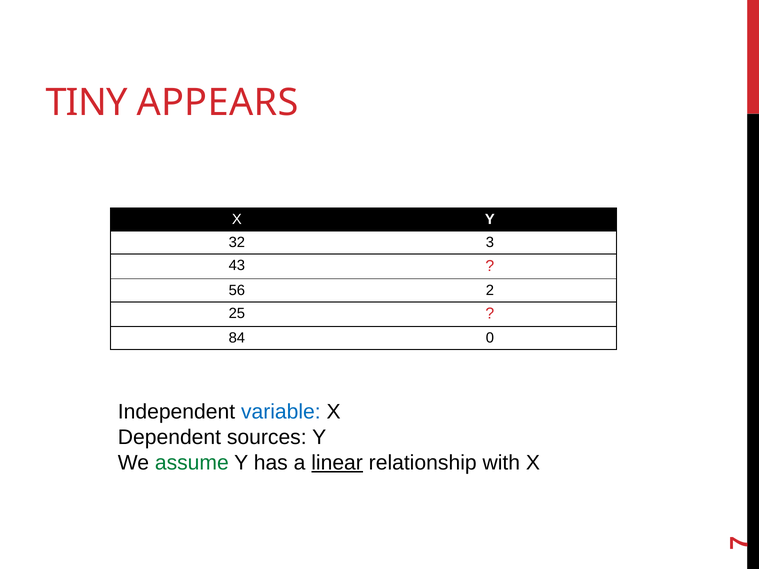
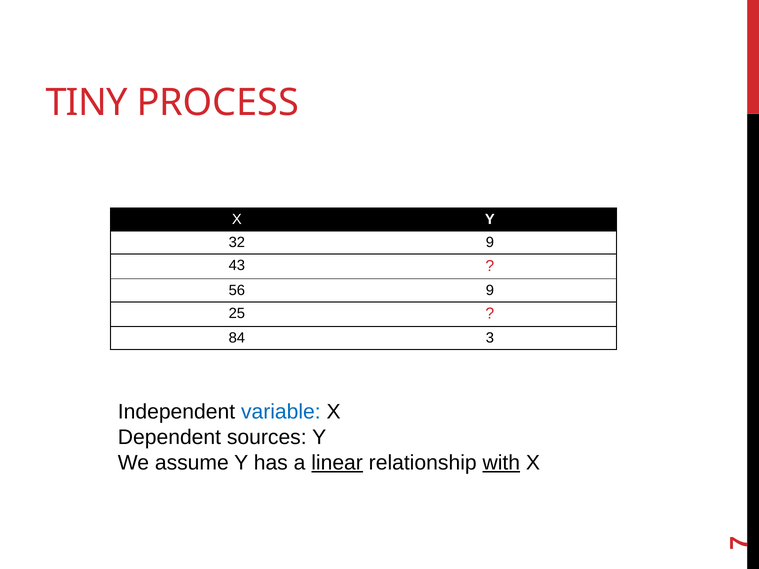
APPEARS: APPEARS -> PROCESS
32 3: 3 -> 9
56 2: 2 -> 9
0: 0 -> 3
assume colour: green -> black
with underline: none -> present
